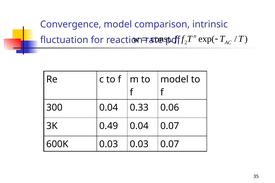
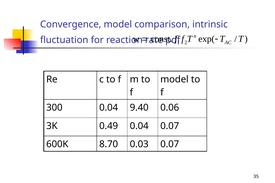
0.33: 0.33 -> 9.40
600K 0.03: 0.03 -> 8.70
